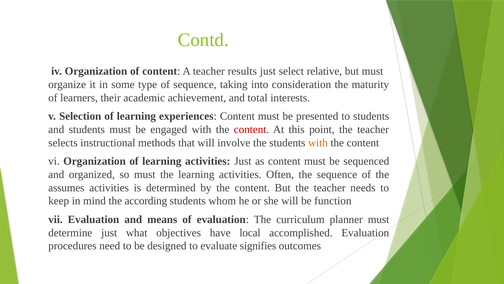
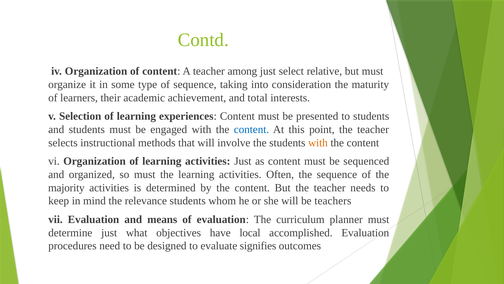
results: results -> among
content at (252, 129) colour: red -> blue
assumes: assumes -> majority
according: according -> relevance
function: function -> teachers
